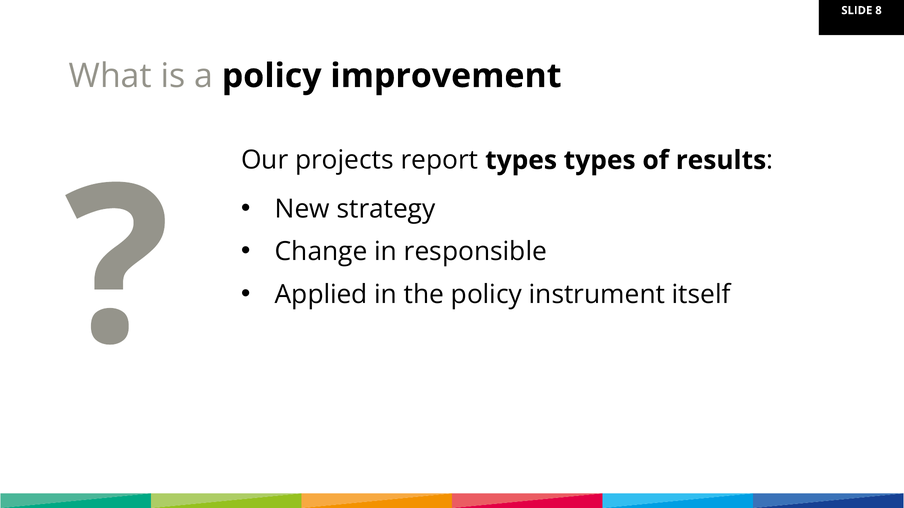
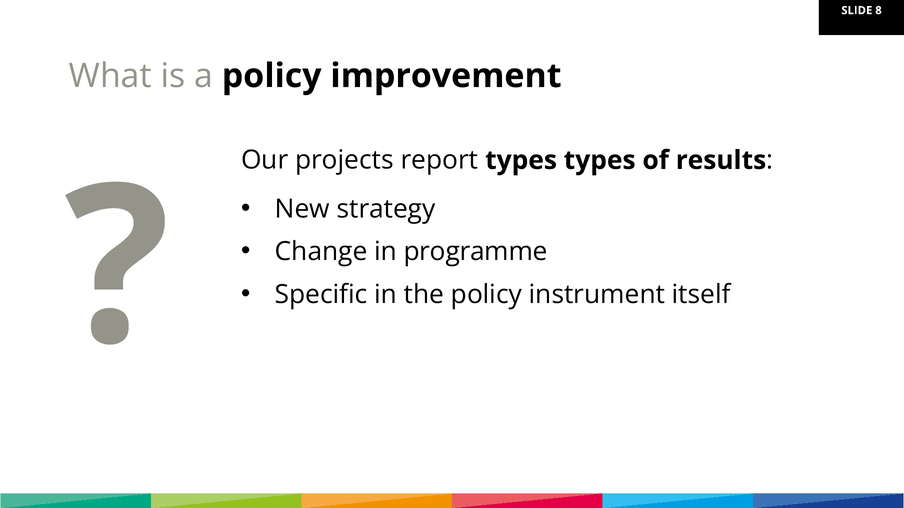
responsible: responsible -> programme
Applied: Applied -> Specific
